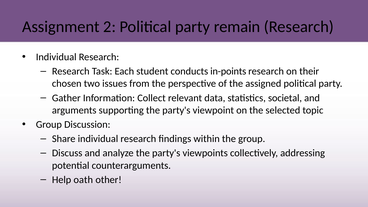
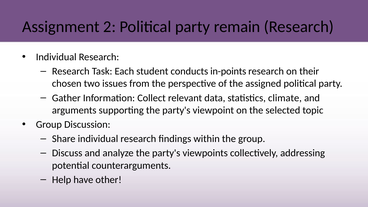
societal: societal -> climate
oath: oath -> have
